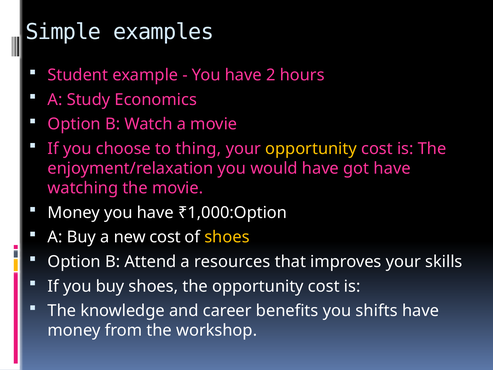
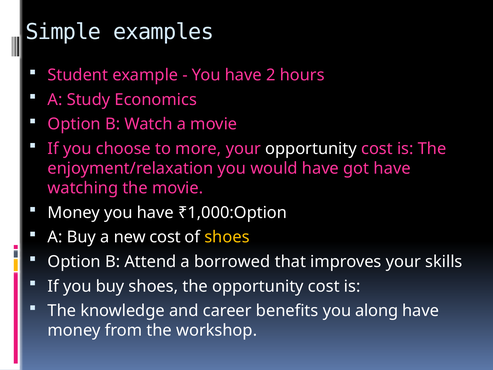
thing: thing -> more
opportunity at (311, 149) colour: yellow -> white
resources: resources -> borrowed
shifts: shifts -> along
